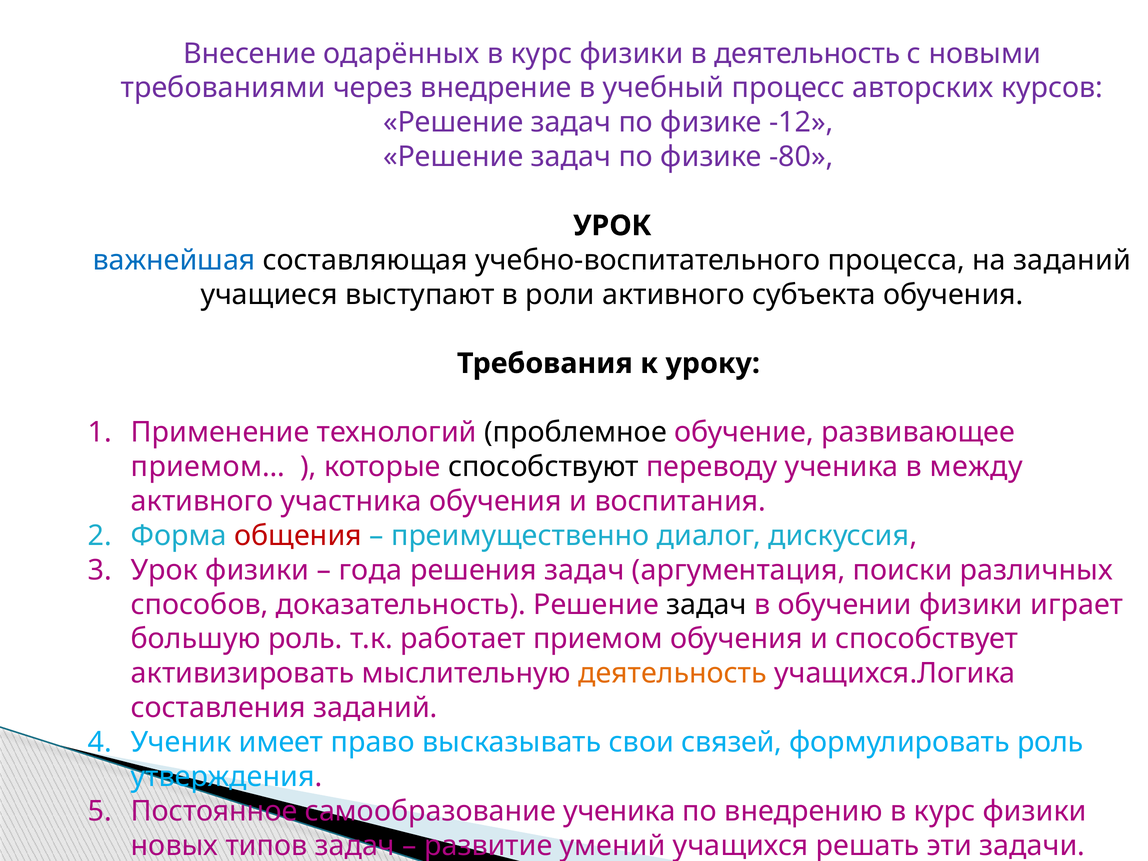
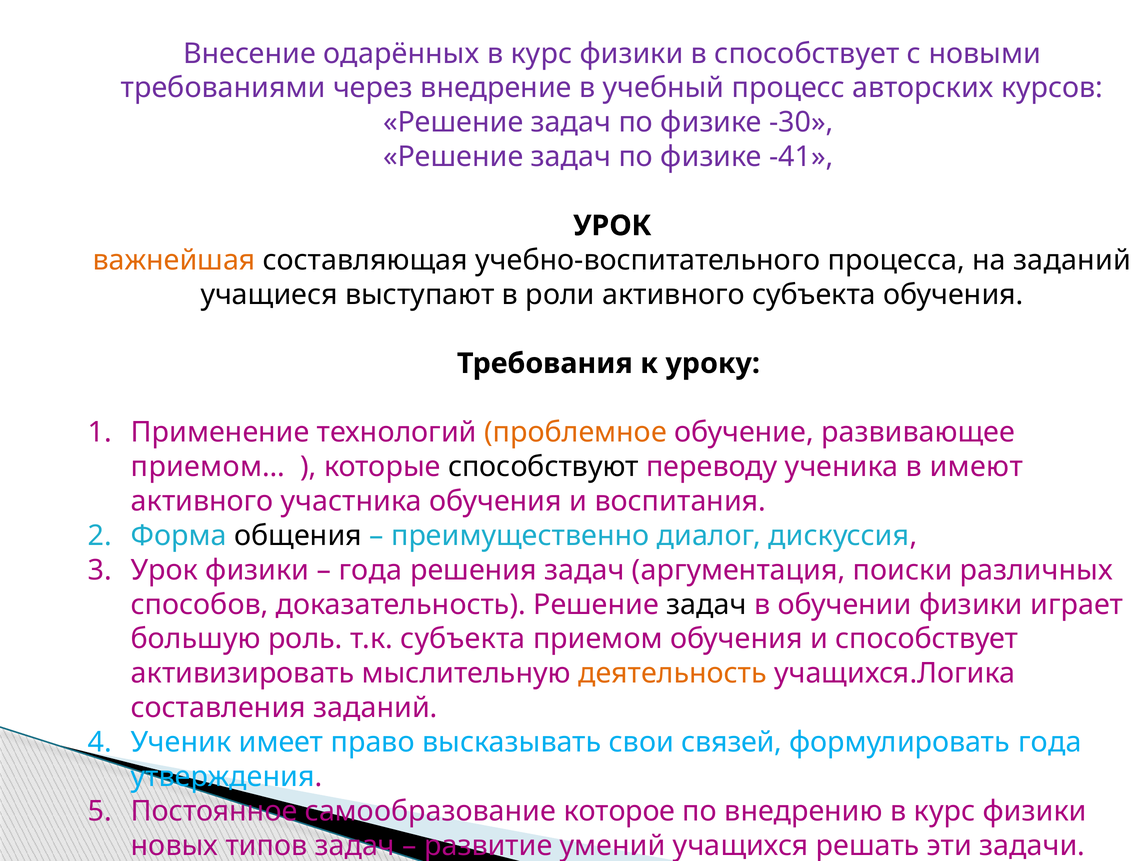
в деятельность: деятельность -> способствует
-12: -12 -> -30
-80: -80 -> -41
важнейшая colour: blue -> orange
проблемное colour: black -> orange
между: между -> имеют
общения colour: red -> black
т.к работает: работает -> субъекта
формулировать роль: роль -> года
самообразование ученика: ученика -> которое
